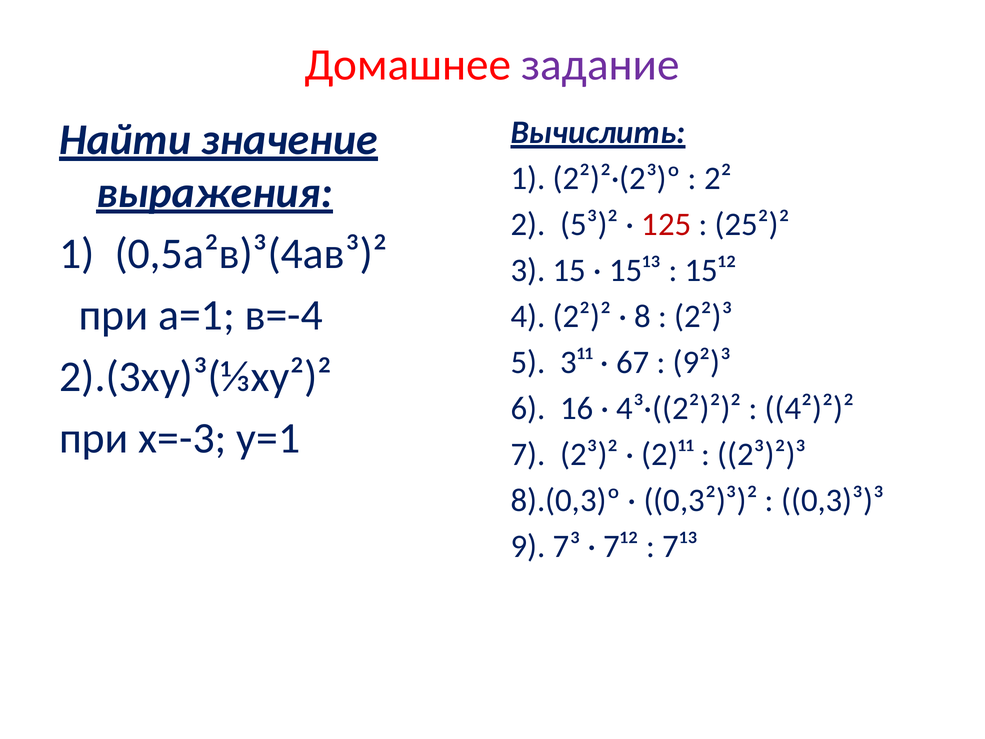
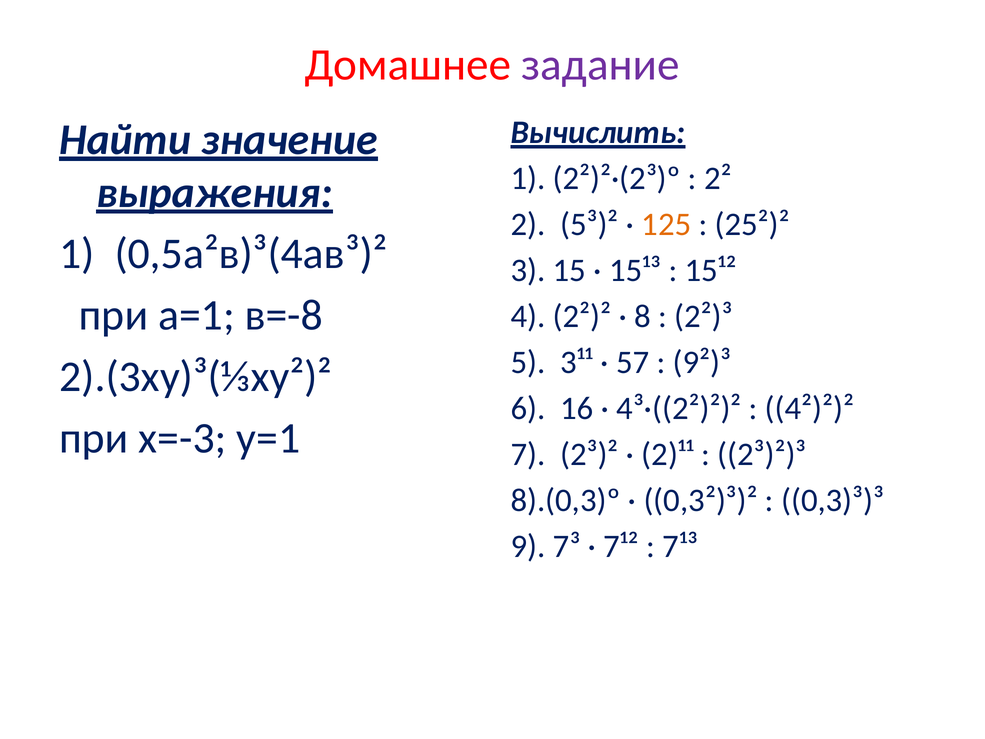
125 colour: red -> orange
в=-4: в=-4 -> в=-8
67: 67 -> 57
